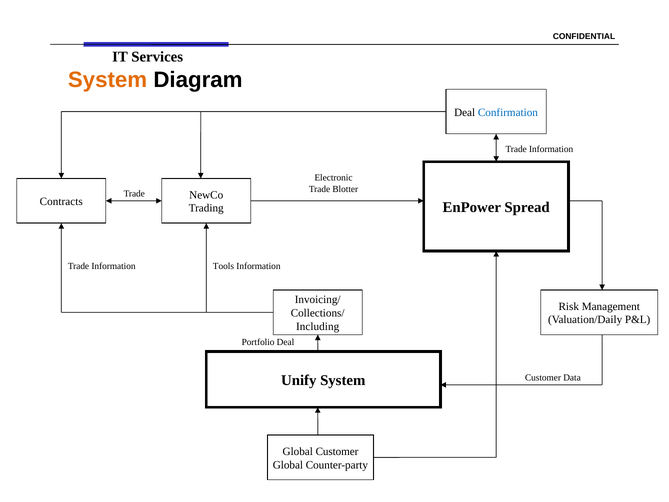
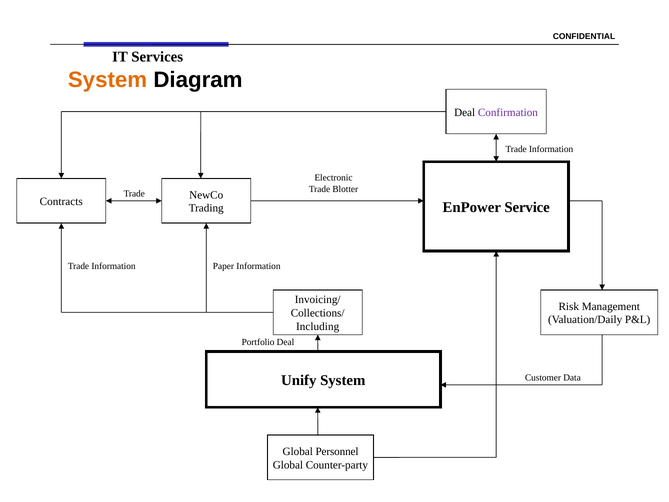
Confirmation colour: blue -> purple
Spread: Spread -> Service
Tools: Tools -> Paper
Global Customer: Customer -> Personnel
